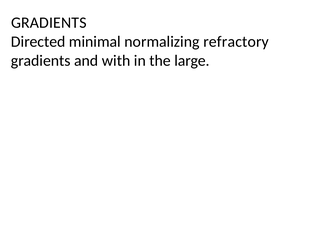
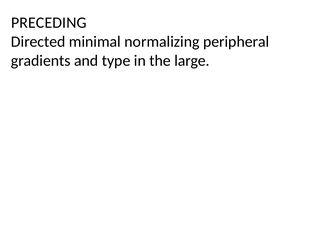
GRADIENTS at (49, 23): GRADIENTS -> PRECEDING
refractory: refractory -> peripheral
with: with -> type
